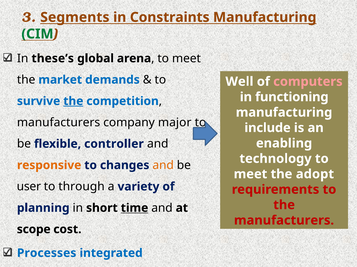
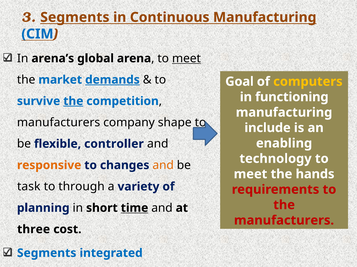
Constraints: Constraints -> Continuous
CIM at (37, 34) colour: green -> blue
these’s: these’s -> arena’s
meet at (186, 59) underline: none -> present
demands underline: none -> present
Well: Well -> Goal
computers colour: pink -> yellow
major: major -> shape
adopt: adopt -> hands
user: user -> task
scope: scope -> three
Processes at (47, 254): Processes -> Segments
